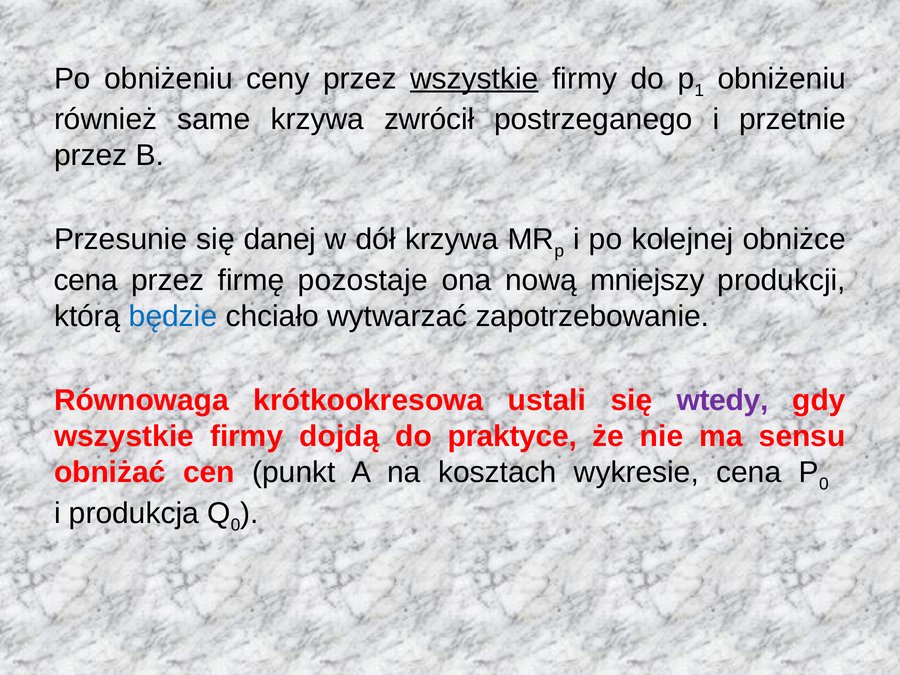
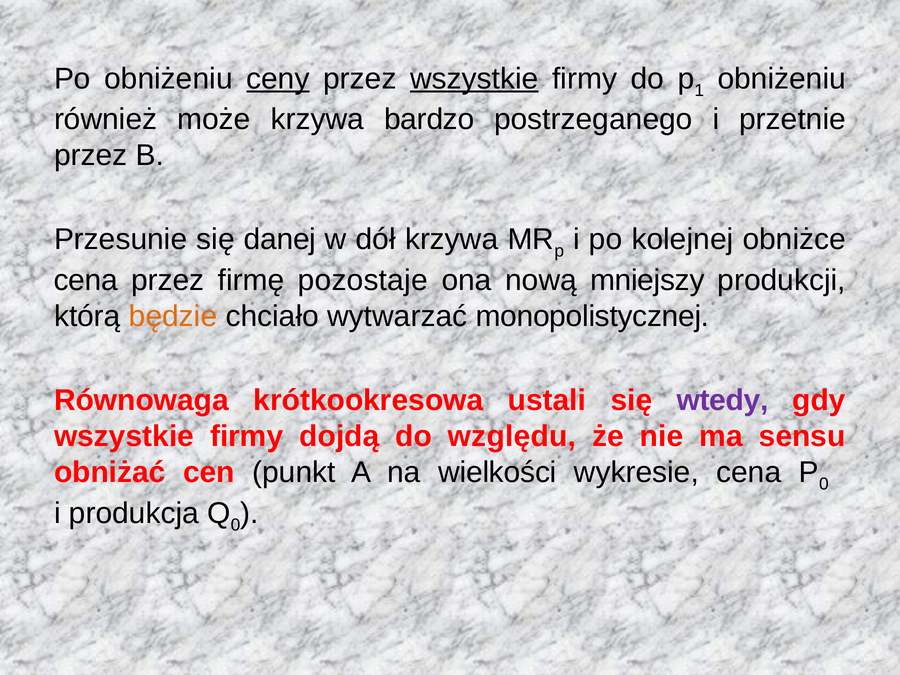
ceny underline: none -> present
same: same -> może
zwrócił: zwrócił -> bardzo
będzie colour: blue -> orange
zapotrzebowanie: zapotrzebowanie -> monopolistycznej
praktyce: praktyce -> względu
kosztach: kosztach -> wielkości
